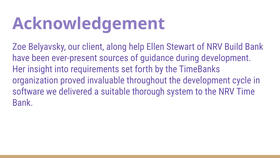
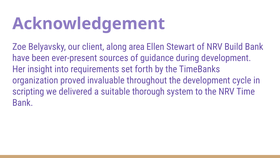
help: help -> area
software: software -> scripting
